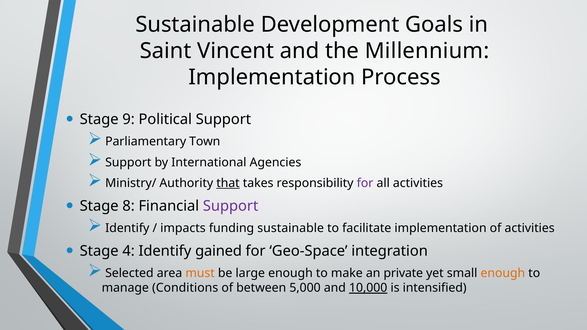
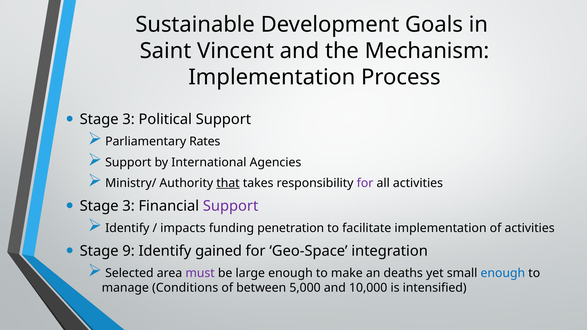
Millennium: Millennium -> Mechanism
9 at (129, 120): 9 -> 3
Town: Town -> Rates
8 at (129, 206): 8 -> 3
funding sustainable: sustainable -> penetration
4: 4 -> 9
must colour: orange -> purple
private: private -> deaths
enough at (503, 273) colour: orange -> blue
10,000 underline: present -> none
